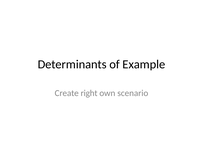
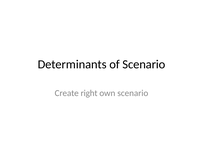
of Example: Example -> Scenario
